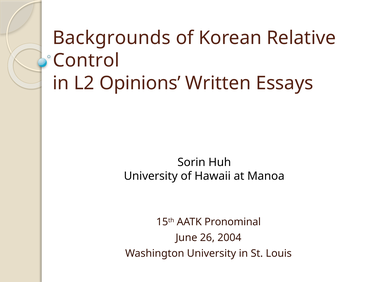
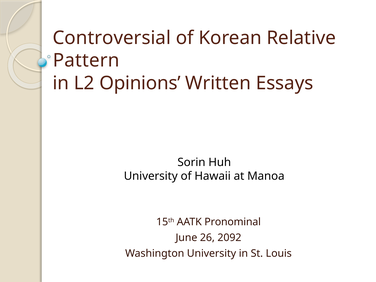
Backgrounds: Backgrounds -> Controversial
Control: Control -> Pattern
2004: 2004 -> 2092
